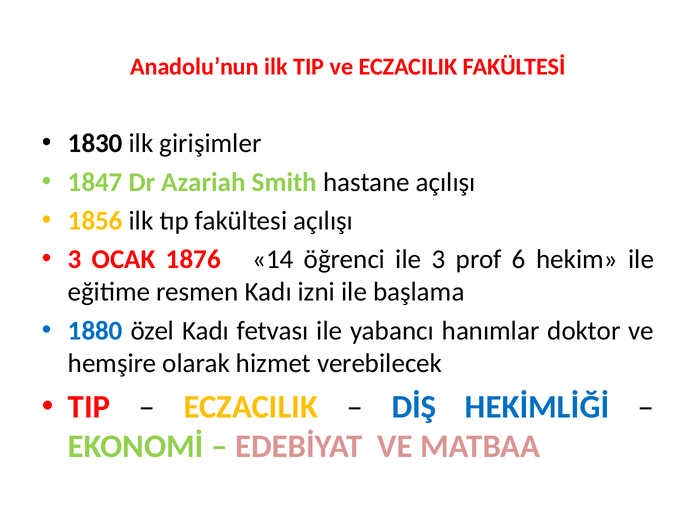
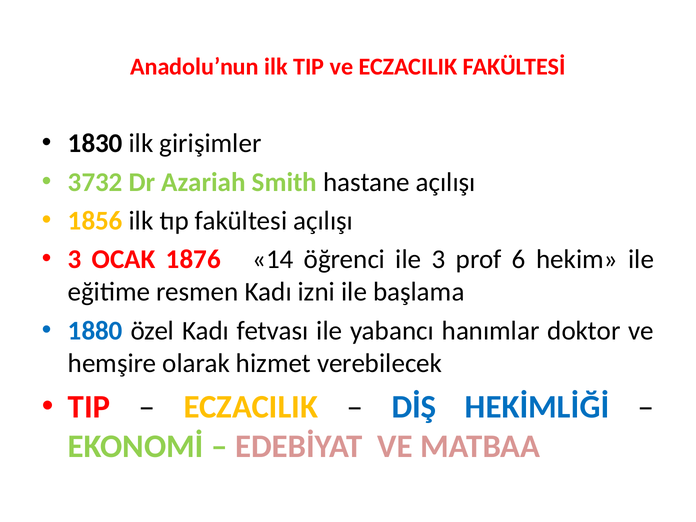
1847: 1847 -> 3732
